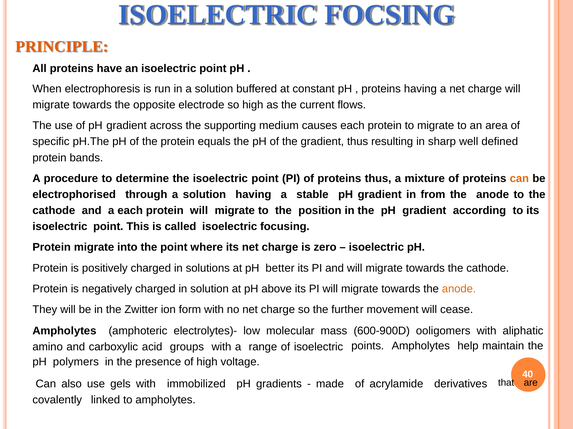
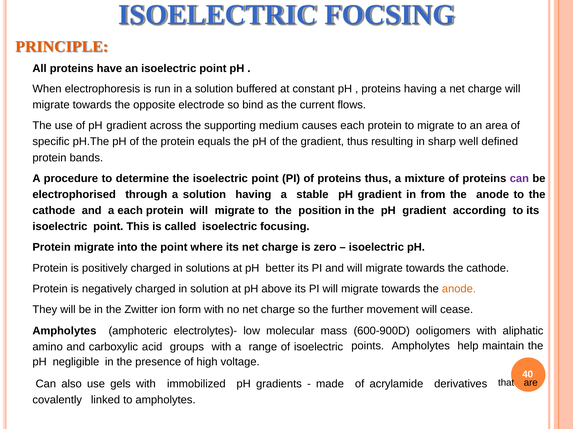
so high: high -> bind
can at (519, 179) colour: orange -> purple
polymers: polymers -> negligible
